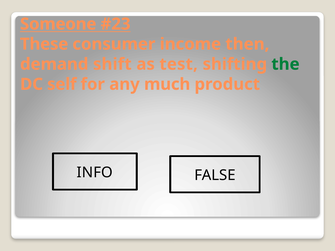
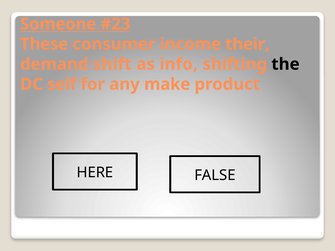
then: then -> their
test: test -> info
the colour: green -> black
much: much -> make
INFO: INFO -> HERE
